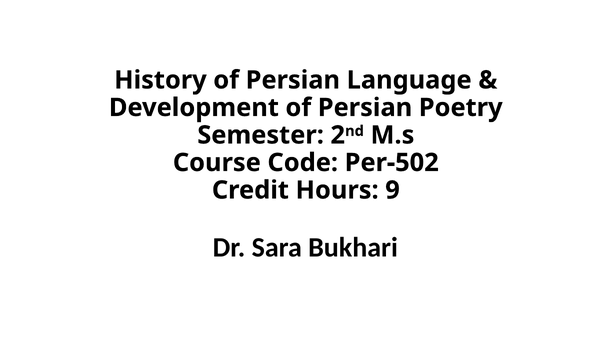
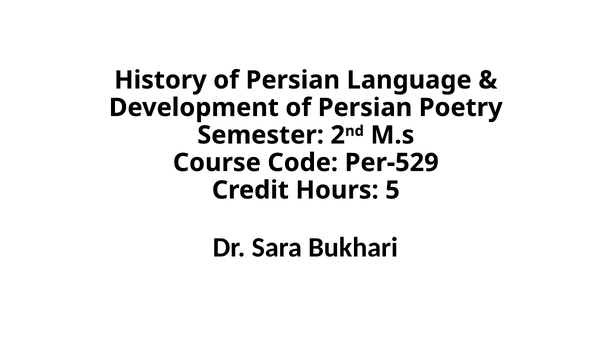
Per-502: Per-502 -> Per-529
9: 9 -> 5
